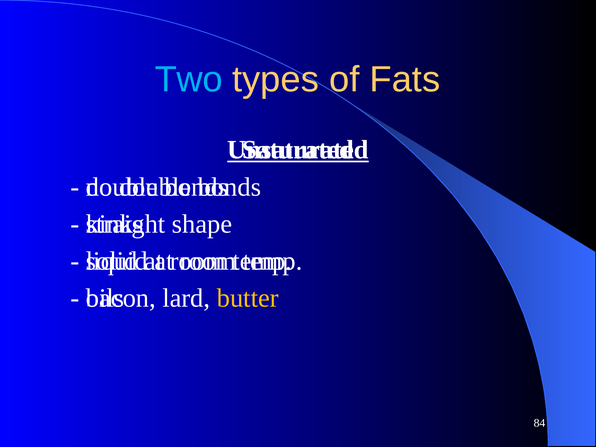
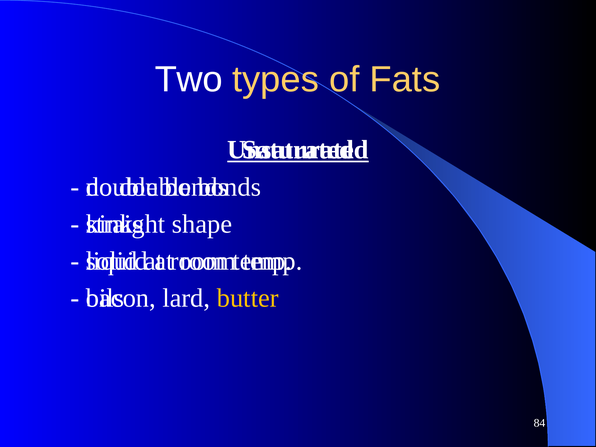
Two colour: light blue -> white
